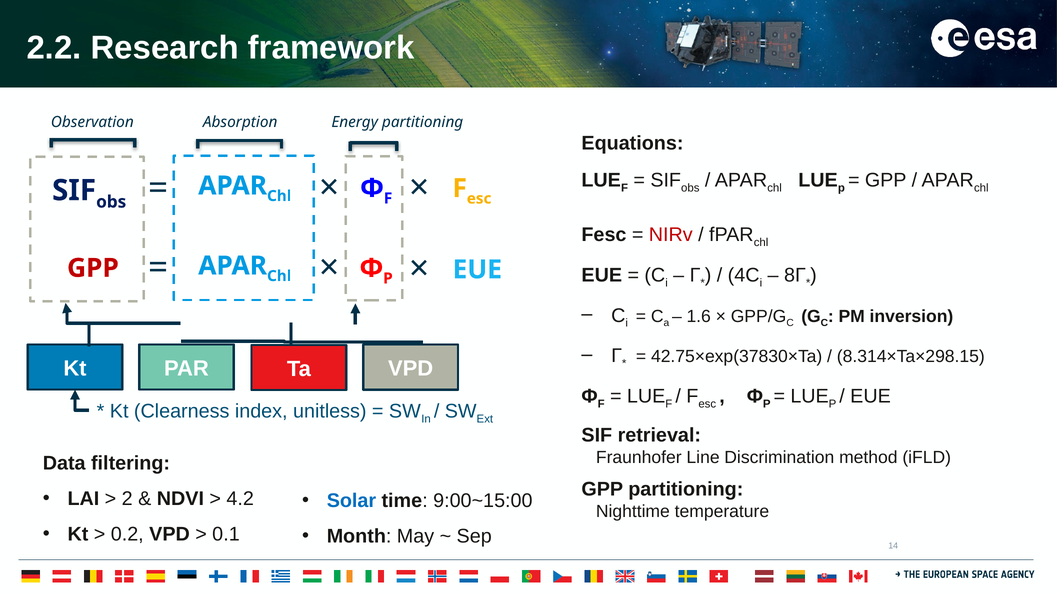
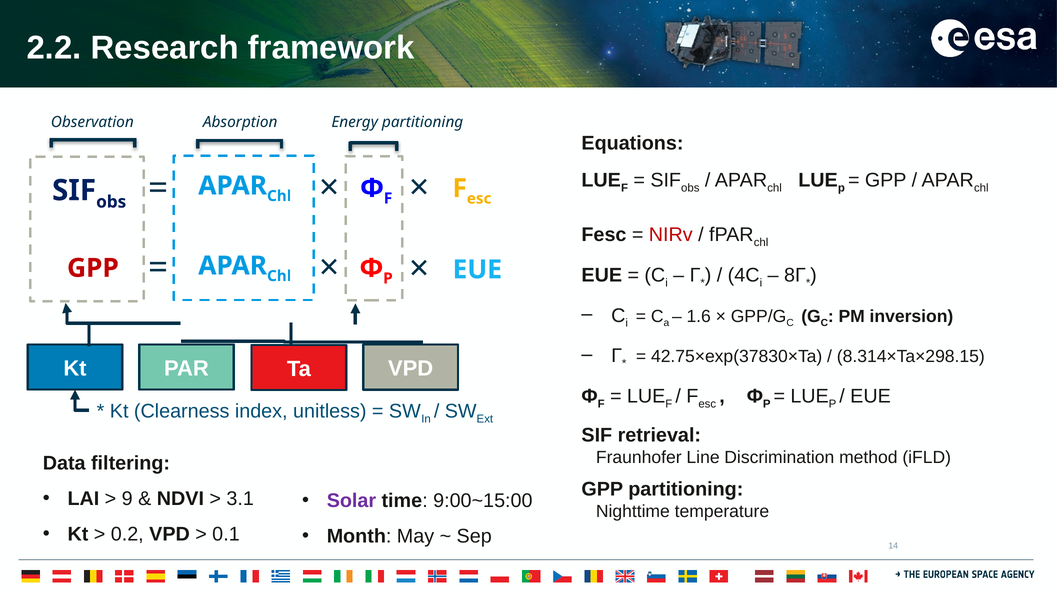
2: 2 -> 9
4.2: 4.2 -> 3.1
Solar colour: blue -> purple
